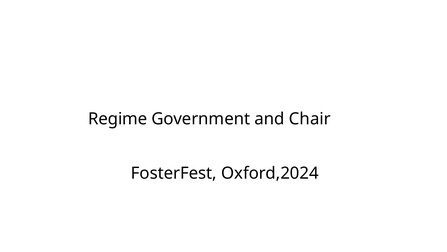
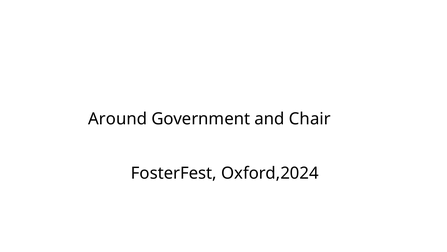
Regime: Regime -> Around
